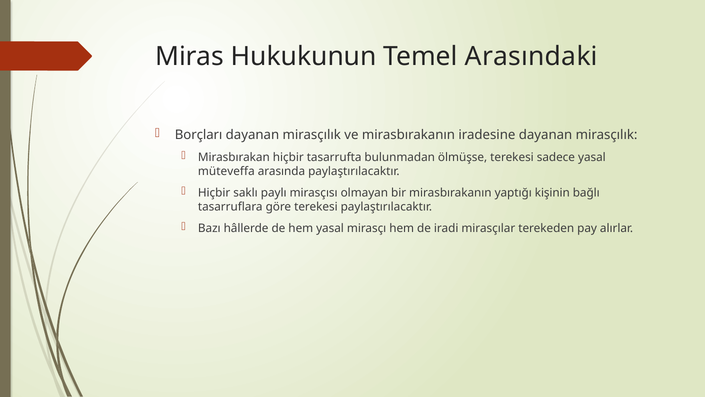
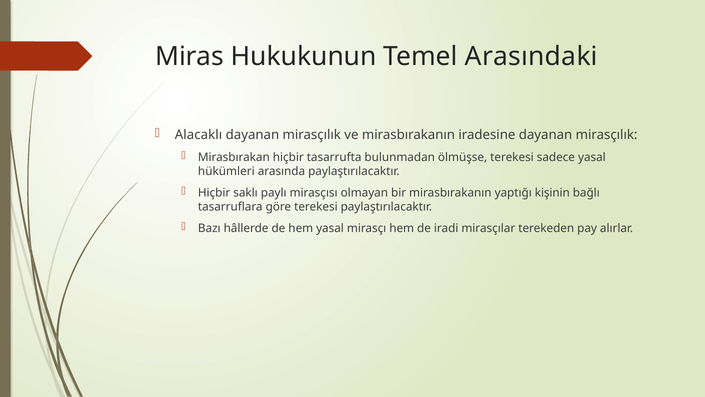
Borçları: Borçları -> Alacaklı
müteveffa: müteveffa -> hükümleri
